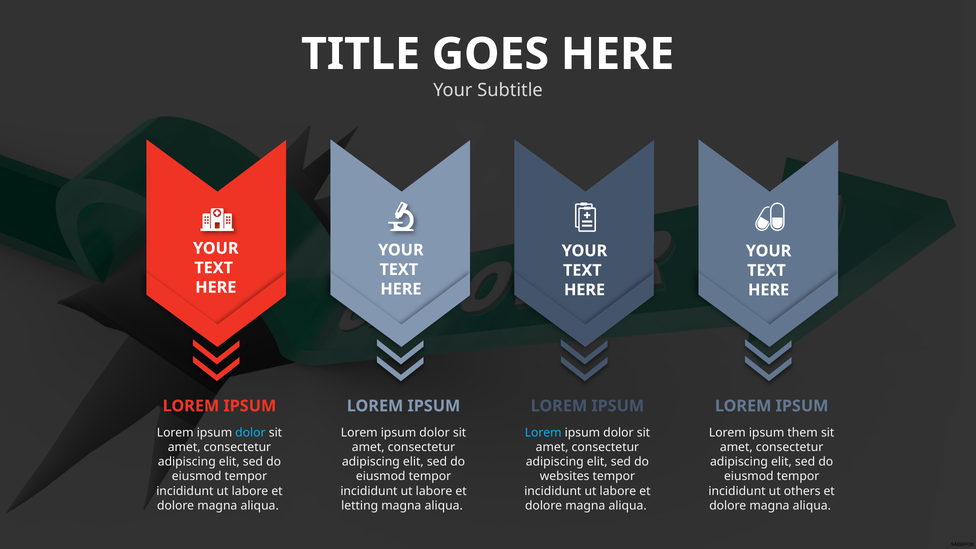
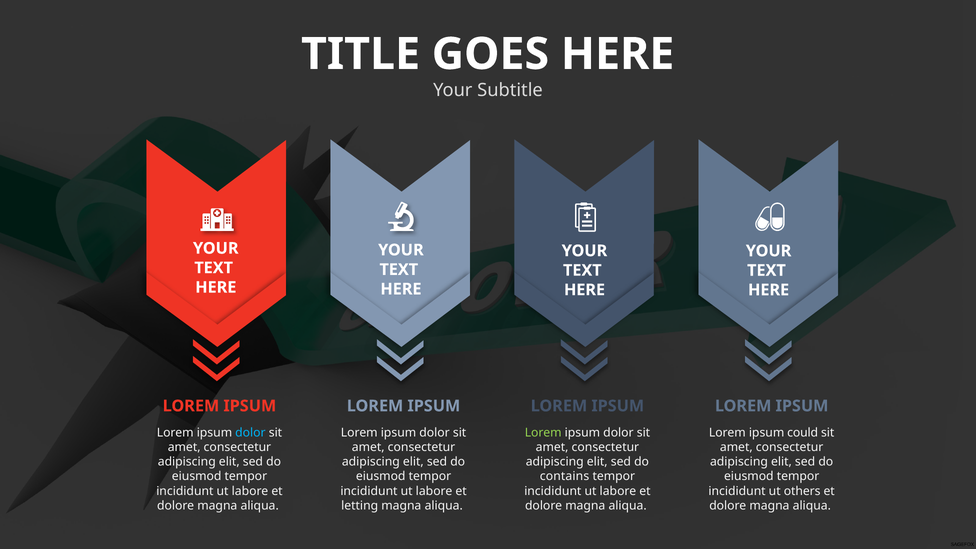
Lorem at (543, 432) colour: light blue -> light green
them: them -> could
websites: websites -> contains
